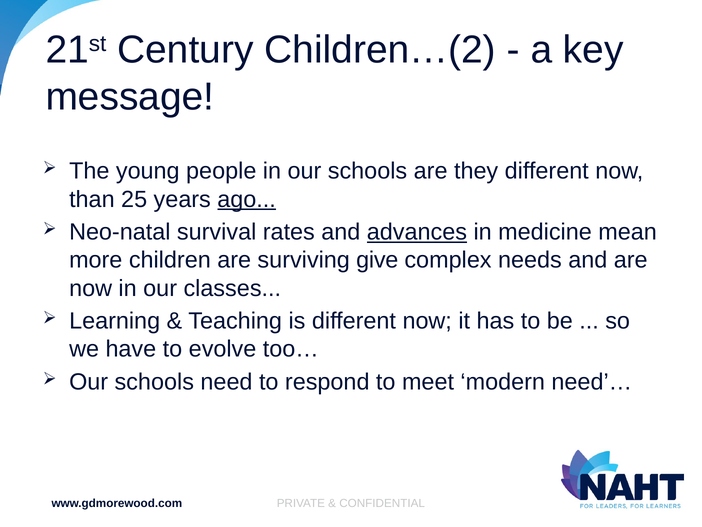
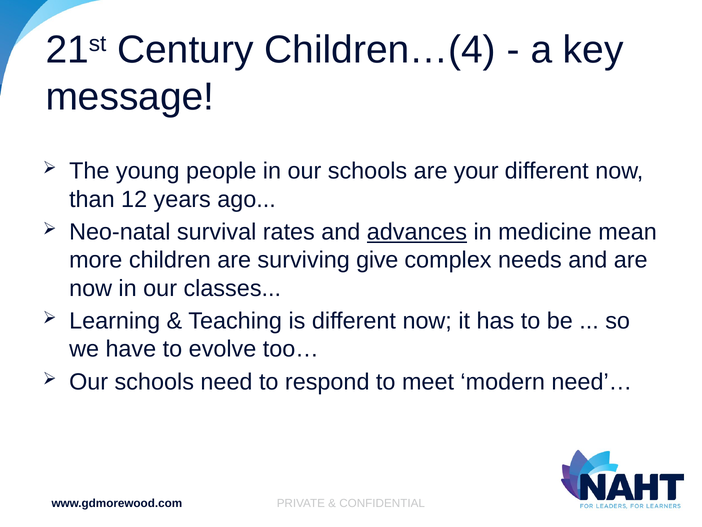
Children…(2: Children…(2 -> Children…(4
they: they -> your
25: 25 -> 12
ago underline: present -> none
